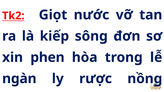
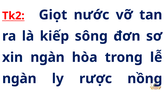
xin phen: phen -> ngàn
